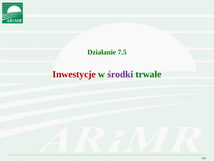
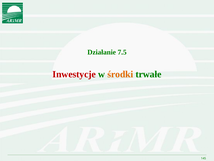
środki colour: purple -> orange
